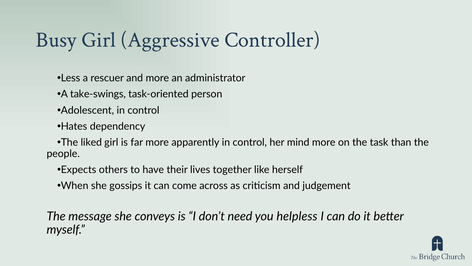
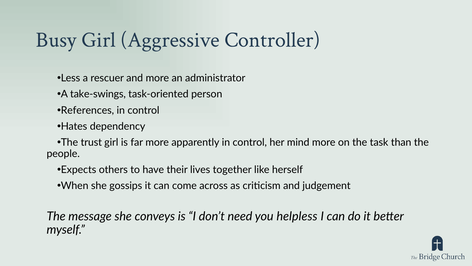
Adolescent: Adolescent -> References
liked: liked -> trust
